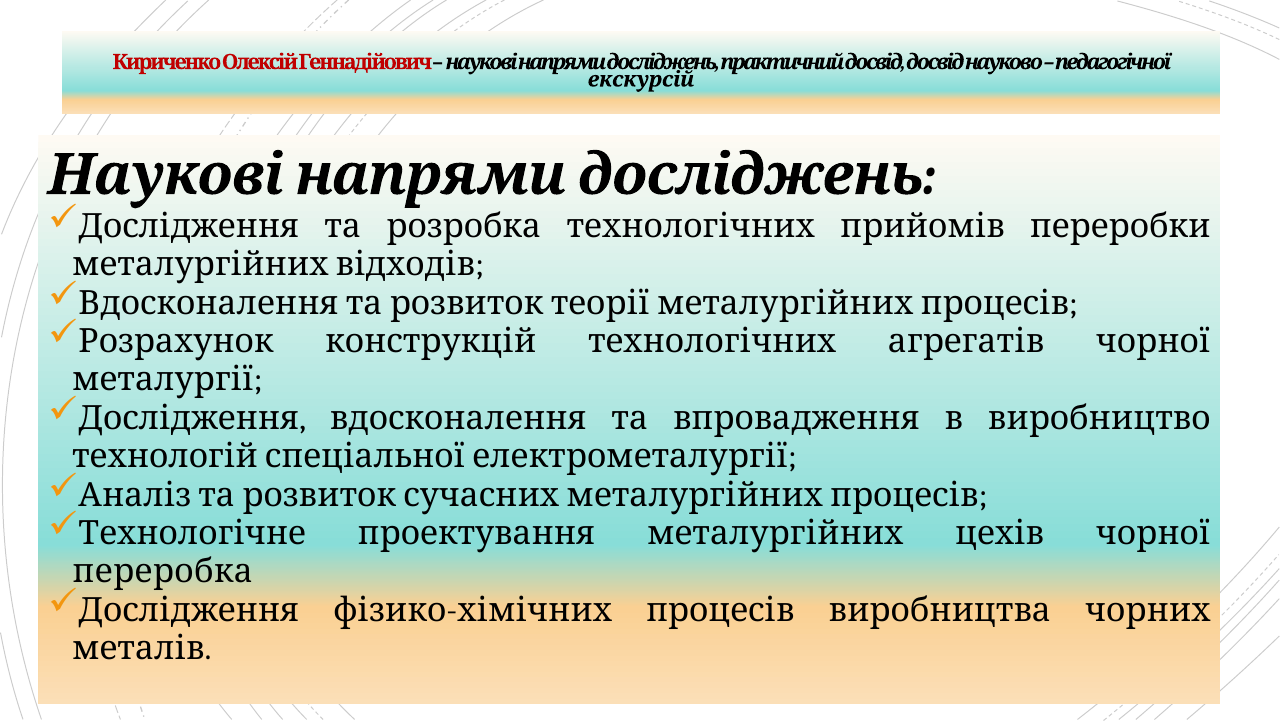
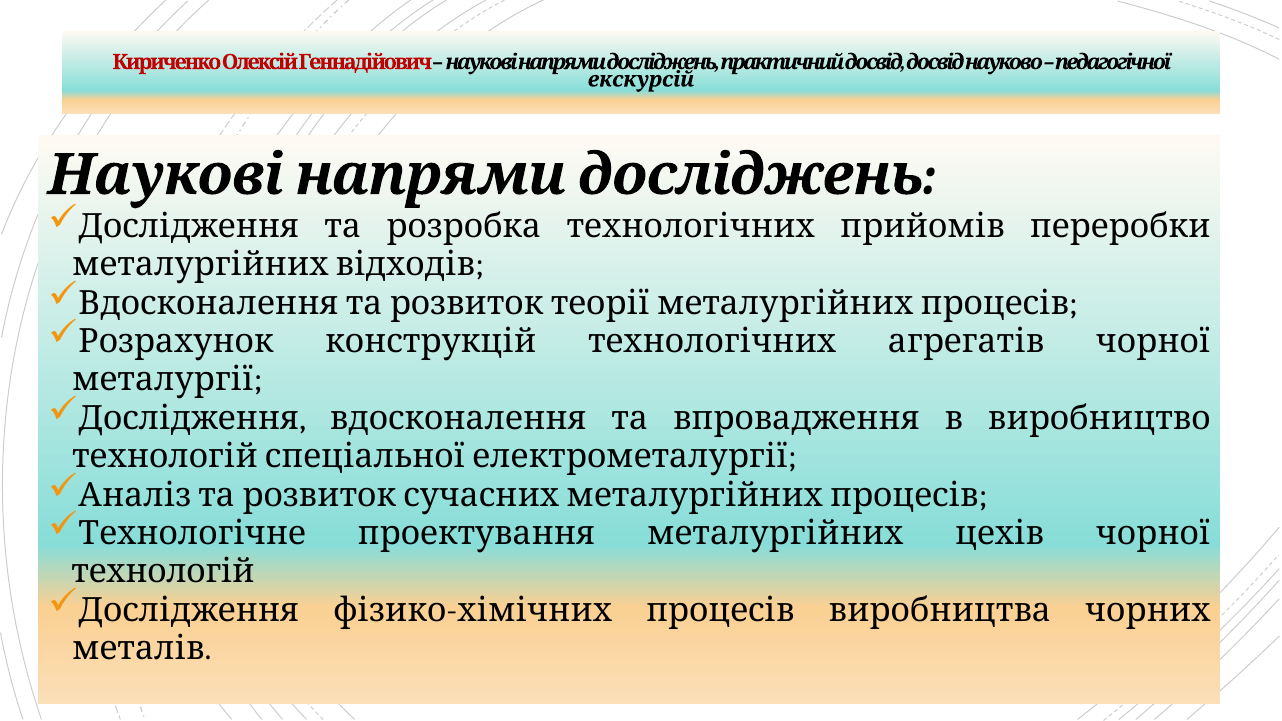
переробка: переробка -> технологій
